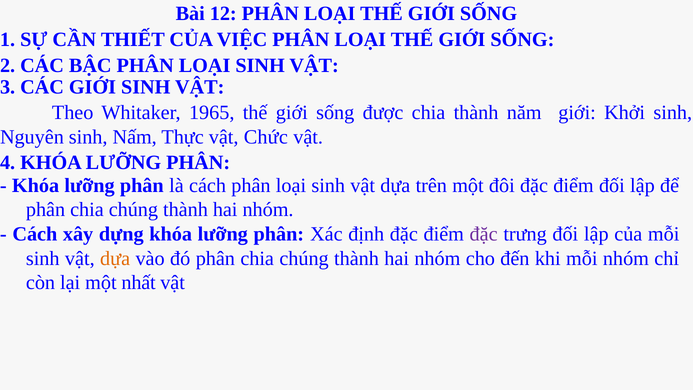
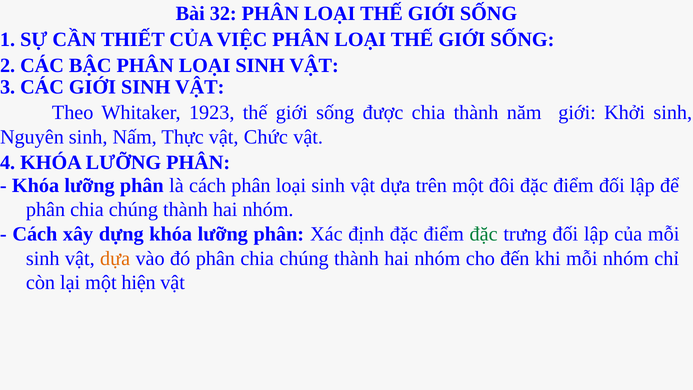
12: 12 -> 32
1965: 1965 -> 1923
đặc at (484, 234) colour: purple -> green
nhất: nhất -> hiện
